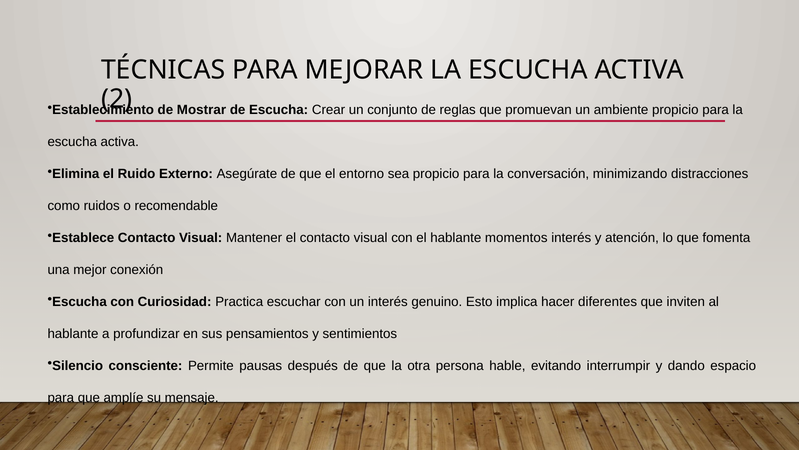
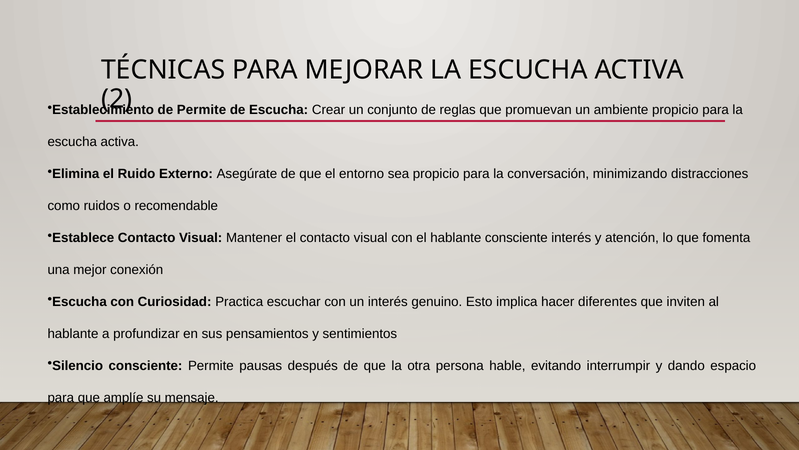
de Mostrar: Mostrar -> Permite
hablante momentos: momentos -> consciente
